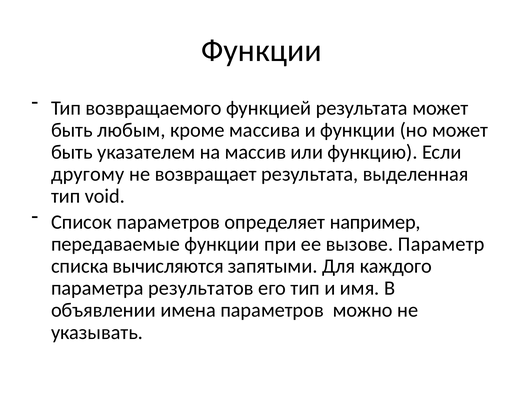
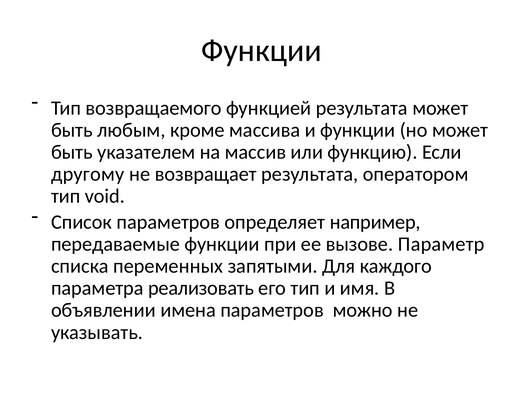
выделенная: выделенная -> оператором
вычисляются: вычисляются -> переменных
результатов: результатов -> реализовать
